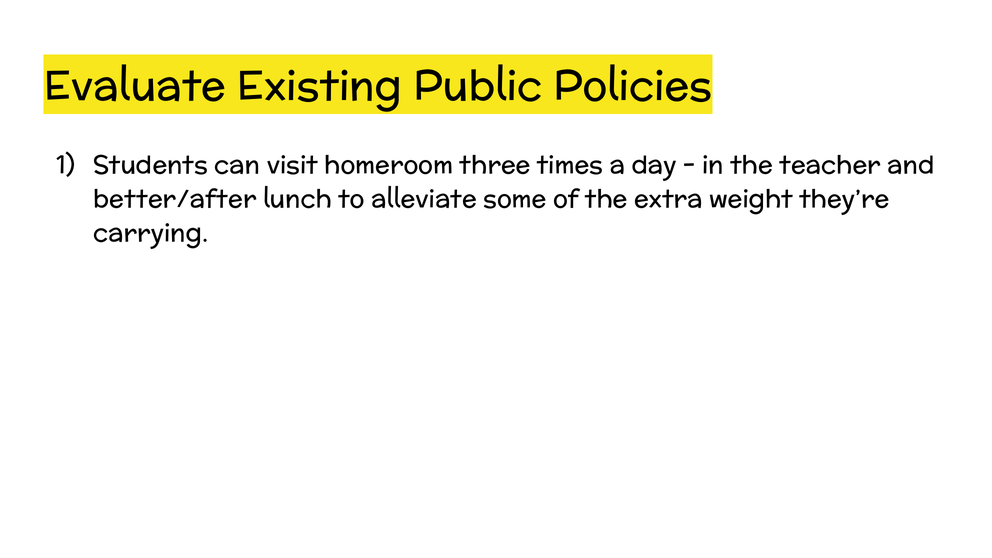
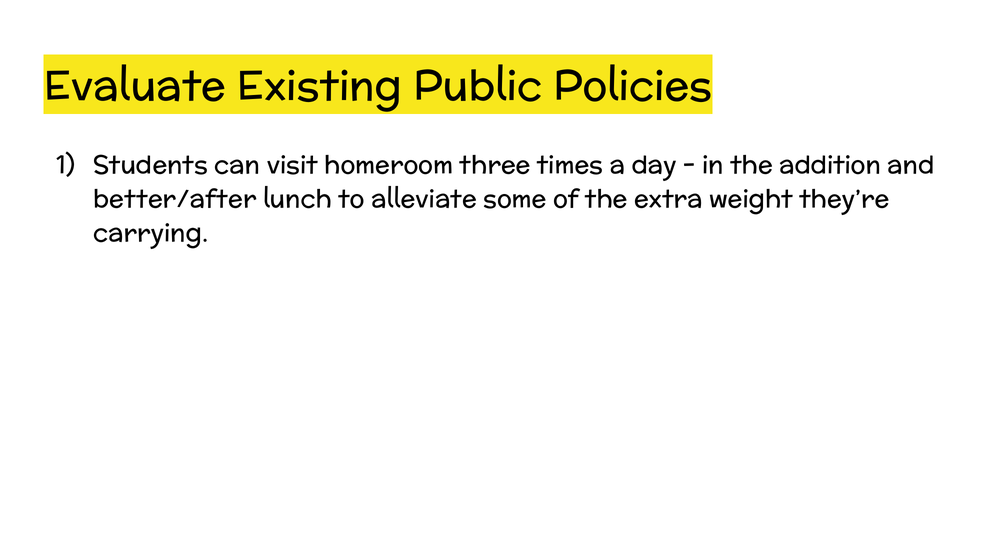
teacher: teacher -> addition
